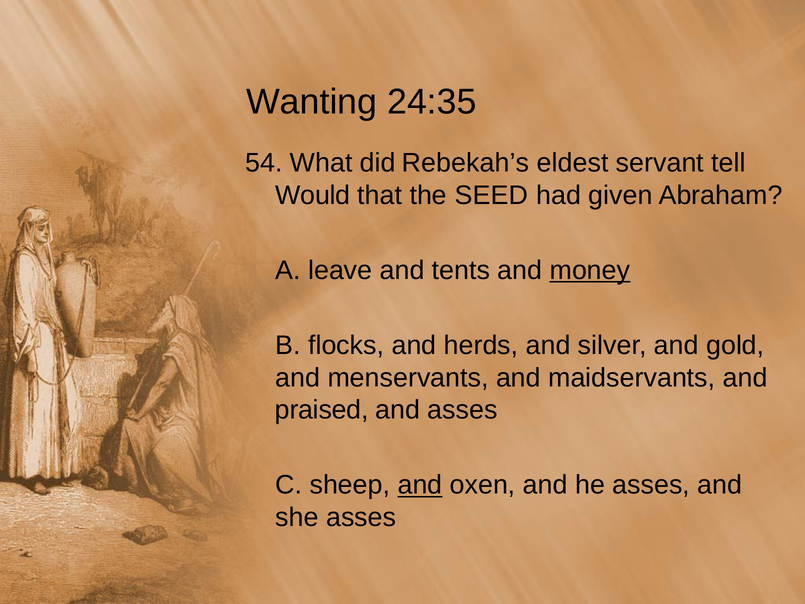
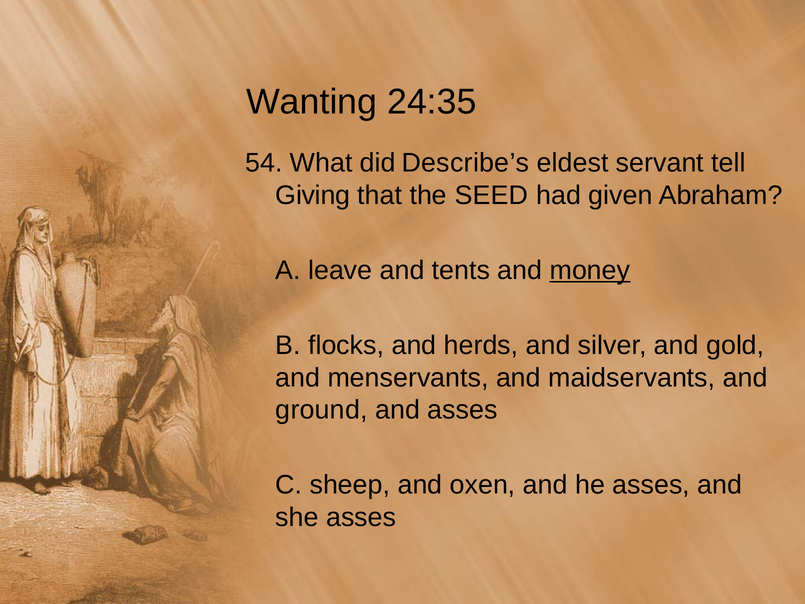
Rebekah’s: Rebekah’s -> Describe’s
Would: Would -> Giving
praised: praised -> ground
and at (420, 485) underline: present -> none
